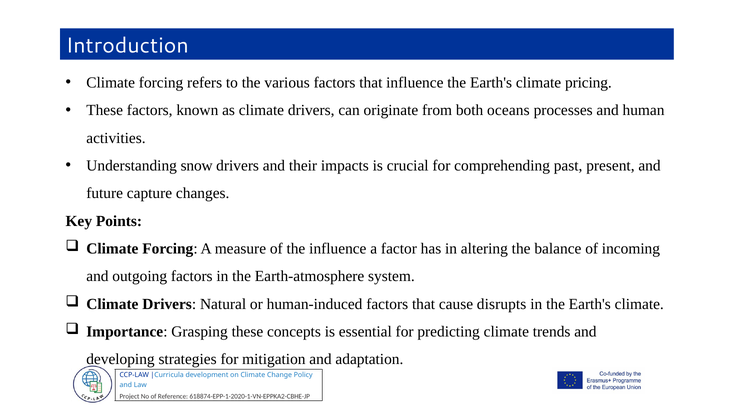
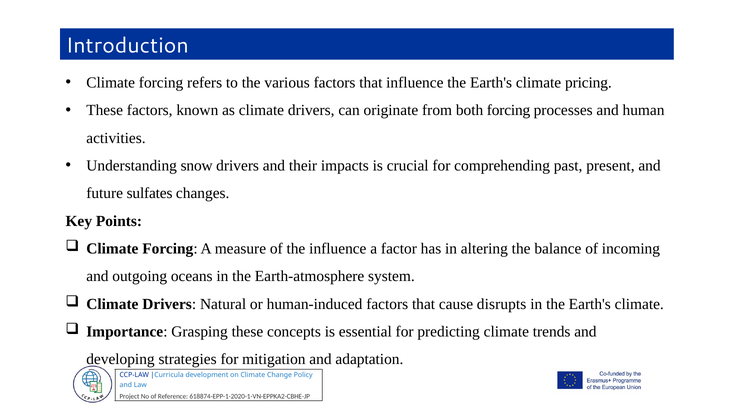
both oceans: oceans -> forcing
capture: capture -> sulfates
outgoing factors: factors -> oceans
